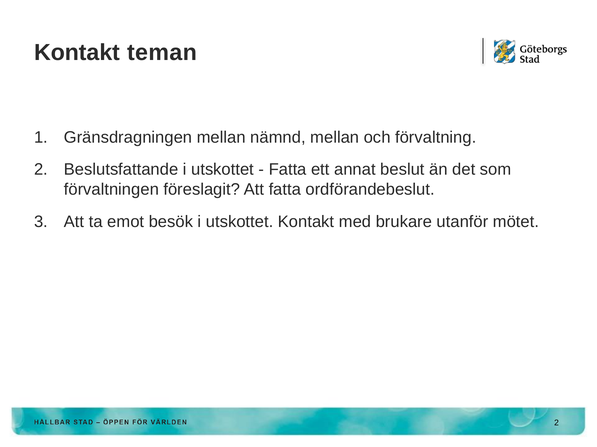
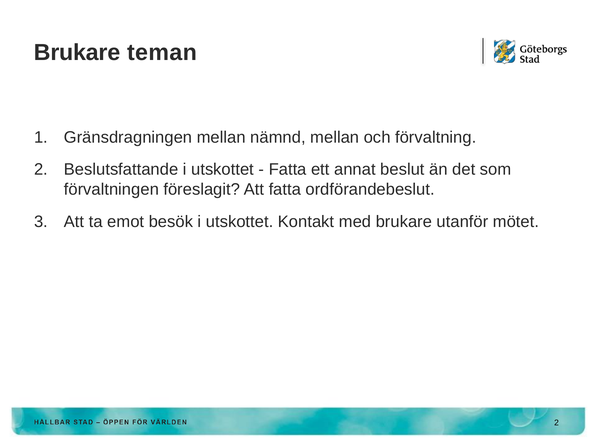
Kontakt at (77, 53): Kontakt -> Brukare
